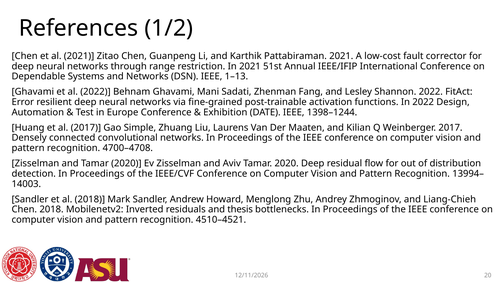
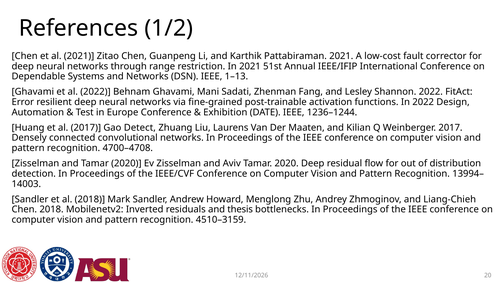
1398–1244: 1398–1244 -> 1236–1244
Simple: Simple -> Detect
4510–4521: 4510–4521 -> 4510–3159
